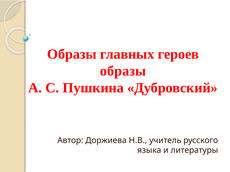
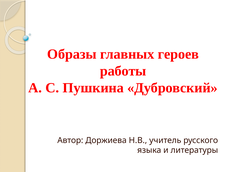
образы at (123, 71): образы -> работы
